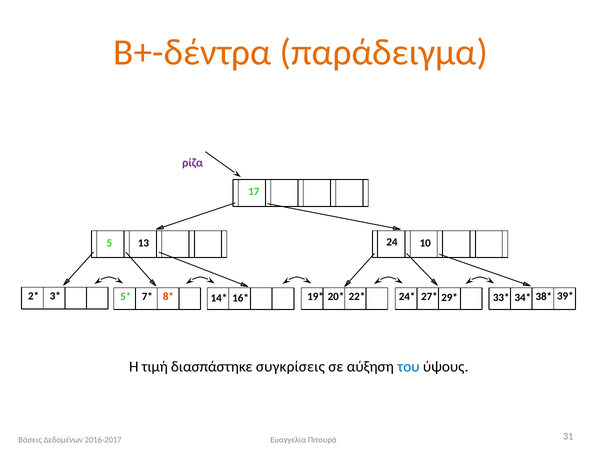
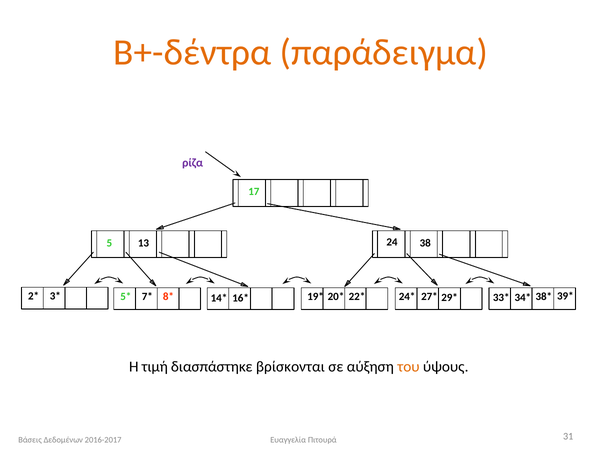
10: 10 -> 38
συγκρίσεις: συγκρίσεις -> βρίσκονται
του colour: blue -> orange
